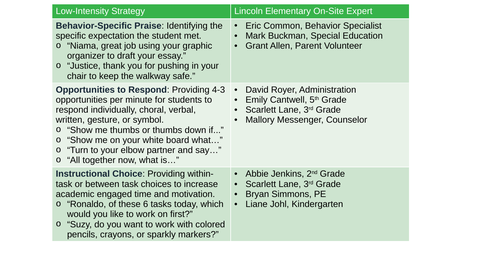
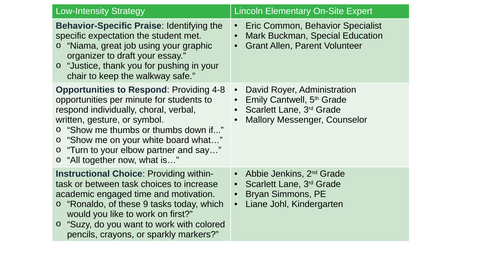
4-3: 4-3 -> 4-8
6: 6 -> 9
